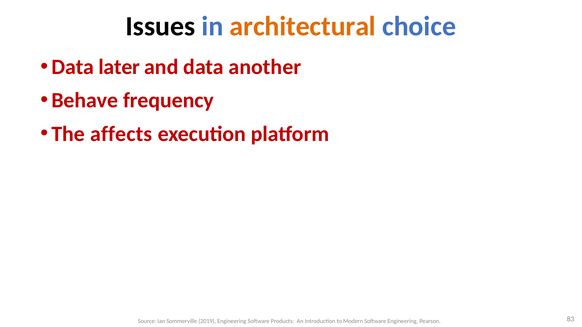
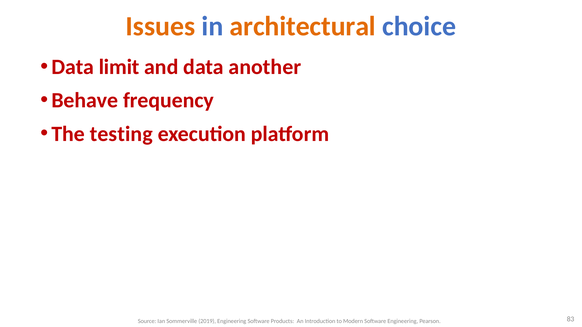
Issues colour: black -> orange
later: later -> limit
affects: affects -> testing
